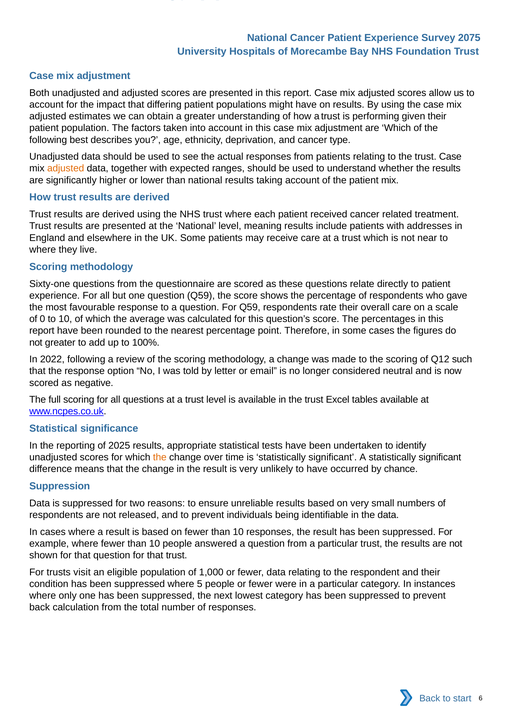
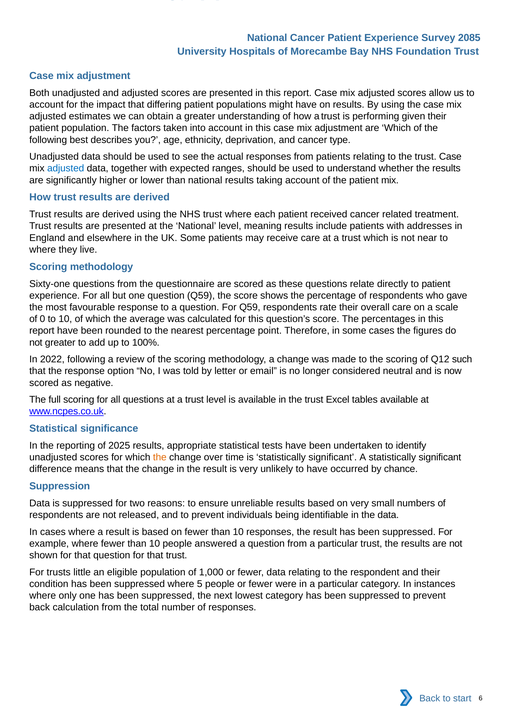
2075: 2075 -> 2085
adjusted at (66, 168) colour: orange -> blue
visit: visit -> little
